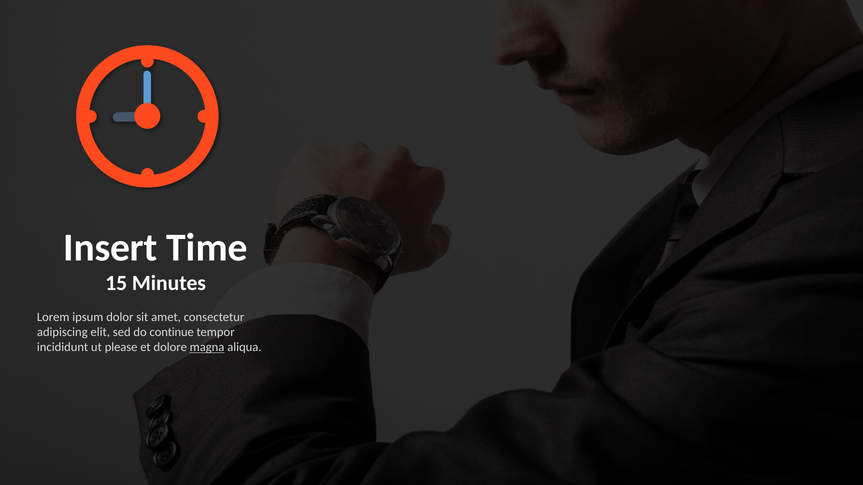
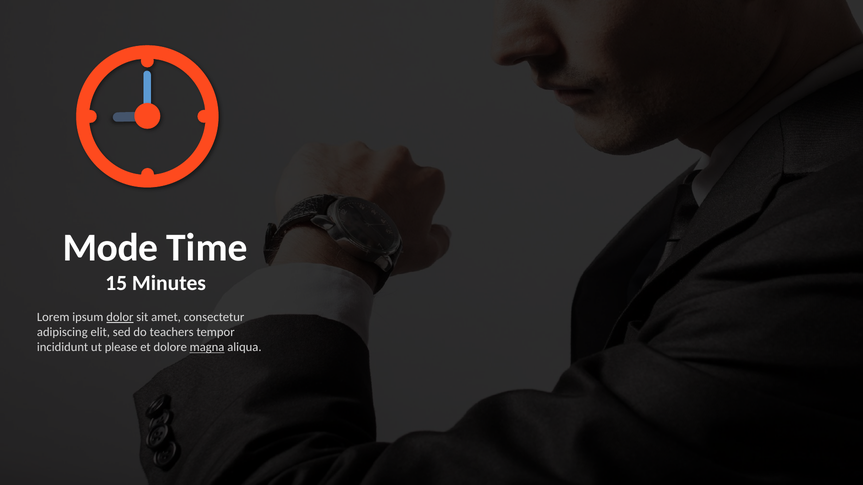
Insert: Insert -> Mode
dolor underline: none -> present
continue: continue -> teachers
